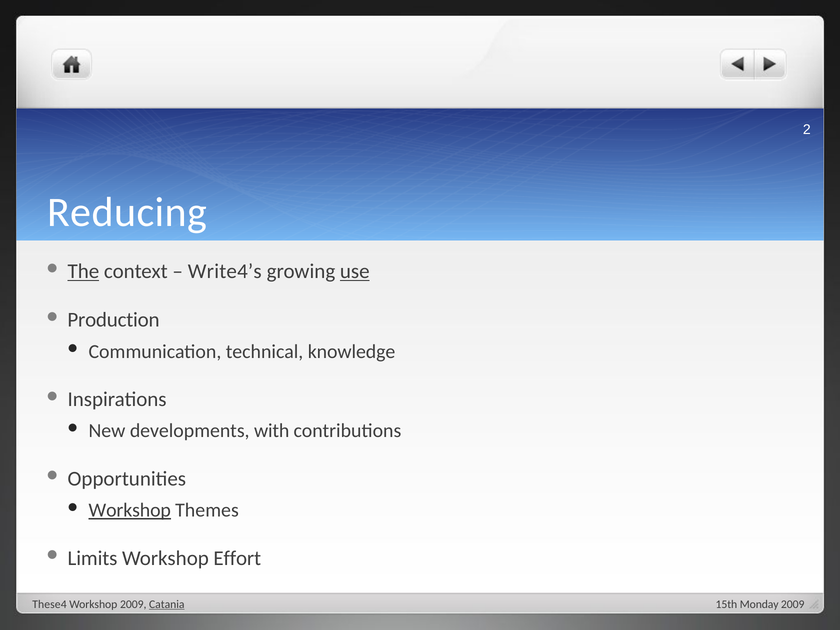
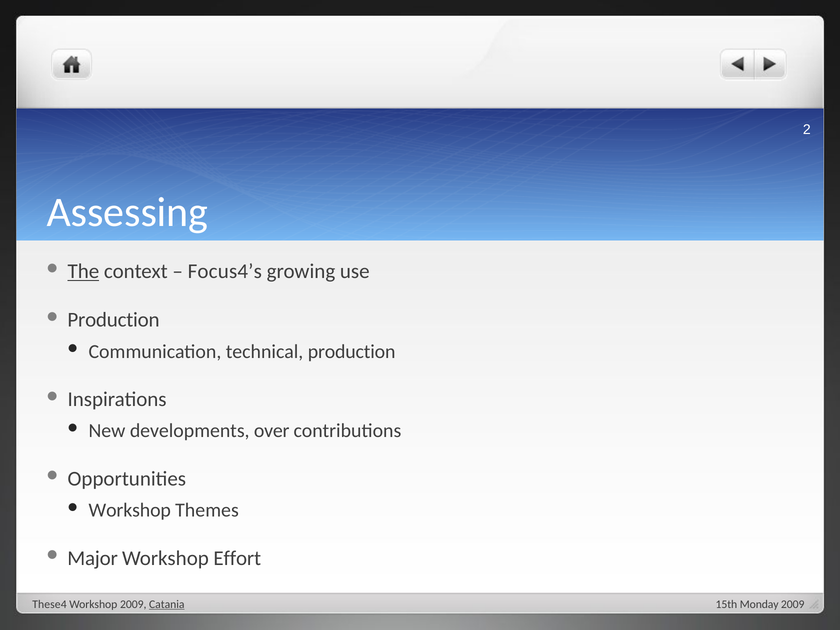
Reducing: Reducing -> Assessing
Write4’s: Write4’s -> Focus4’s
use underline: present -> none
technical knowledge: knowledge -> production
with: with -> over
Workshop at (130, 510) underline: present -> none
Limits: Limits -> Major
